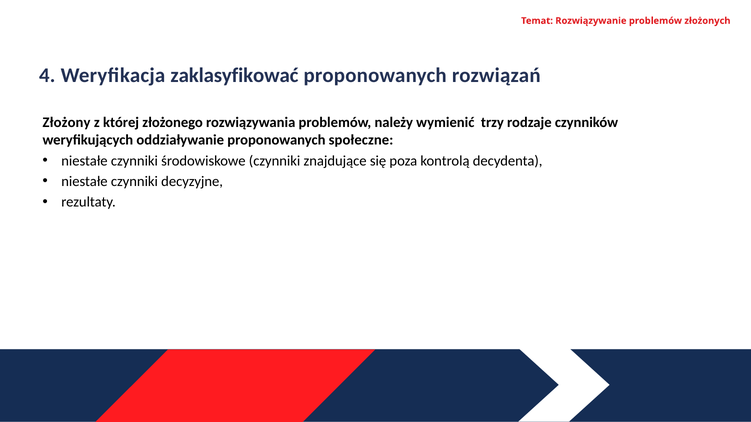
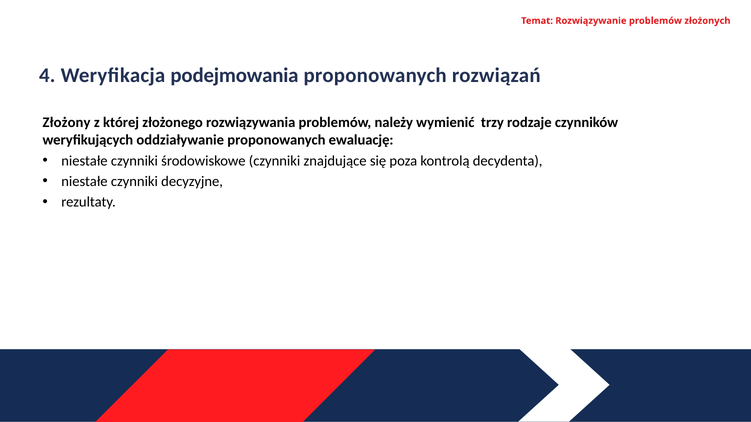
zaklasyfikować: zaklasyfikować -> podejmowania
społeczne: społeczne -> ewaluację
